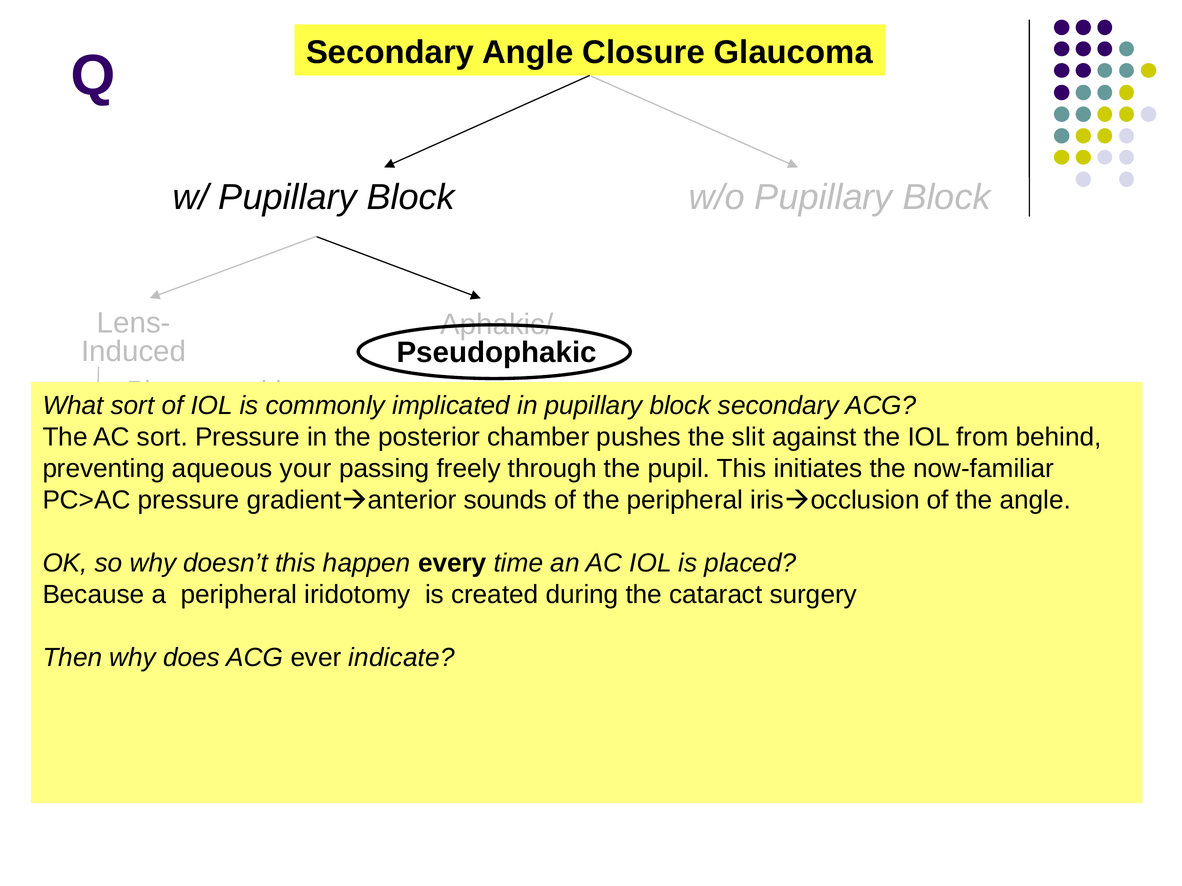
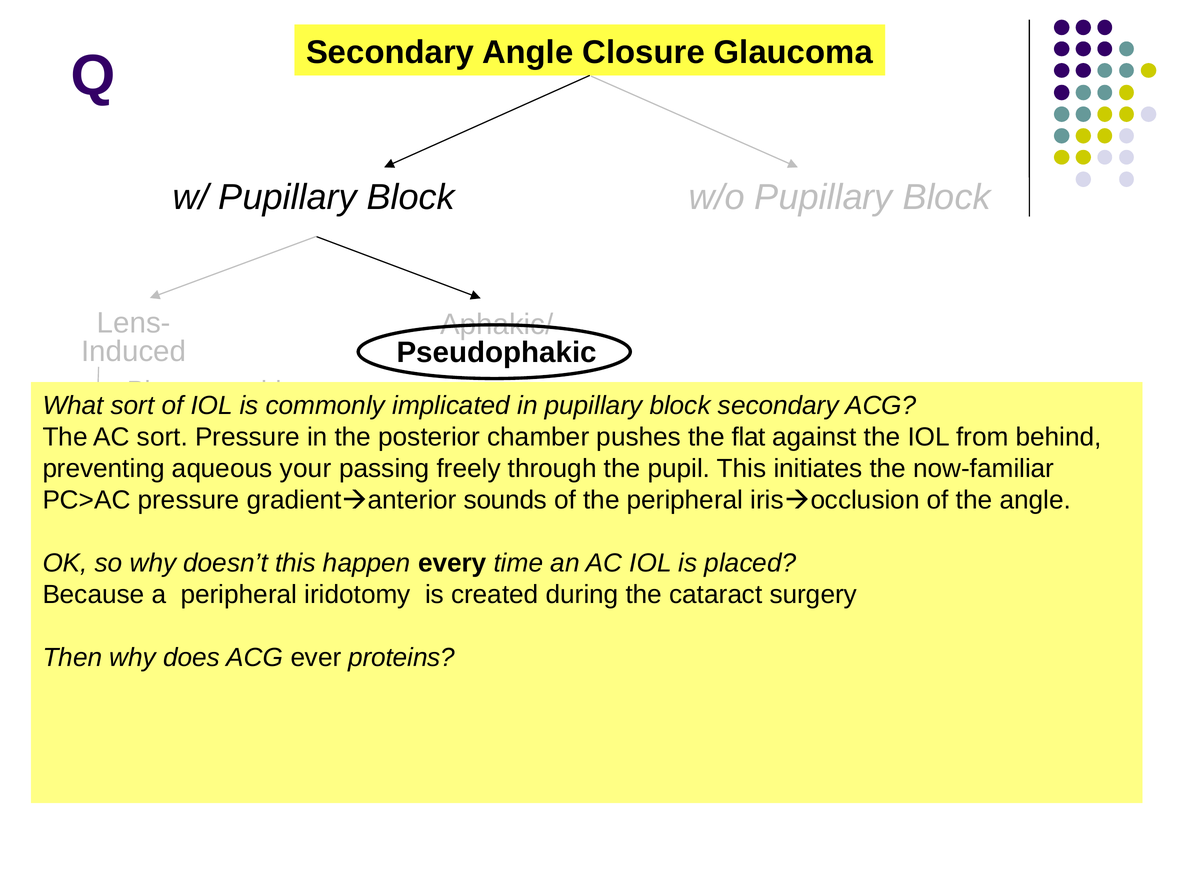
slit: slit -> flat
indicate: indicate -> proteins
